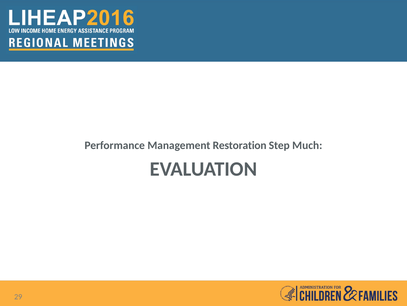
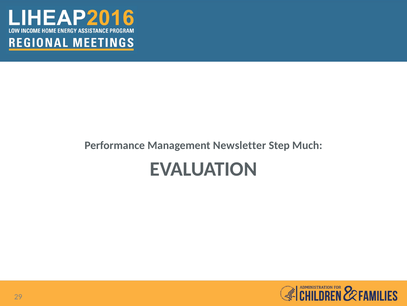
Restoration: Restoration -> Newsletter
